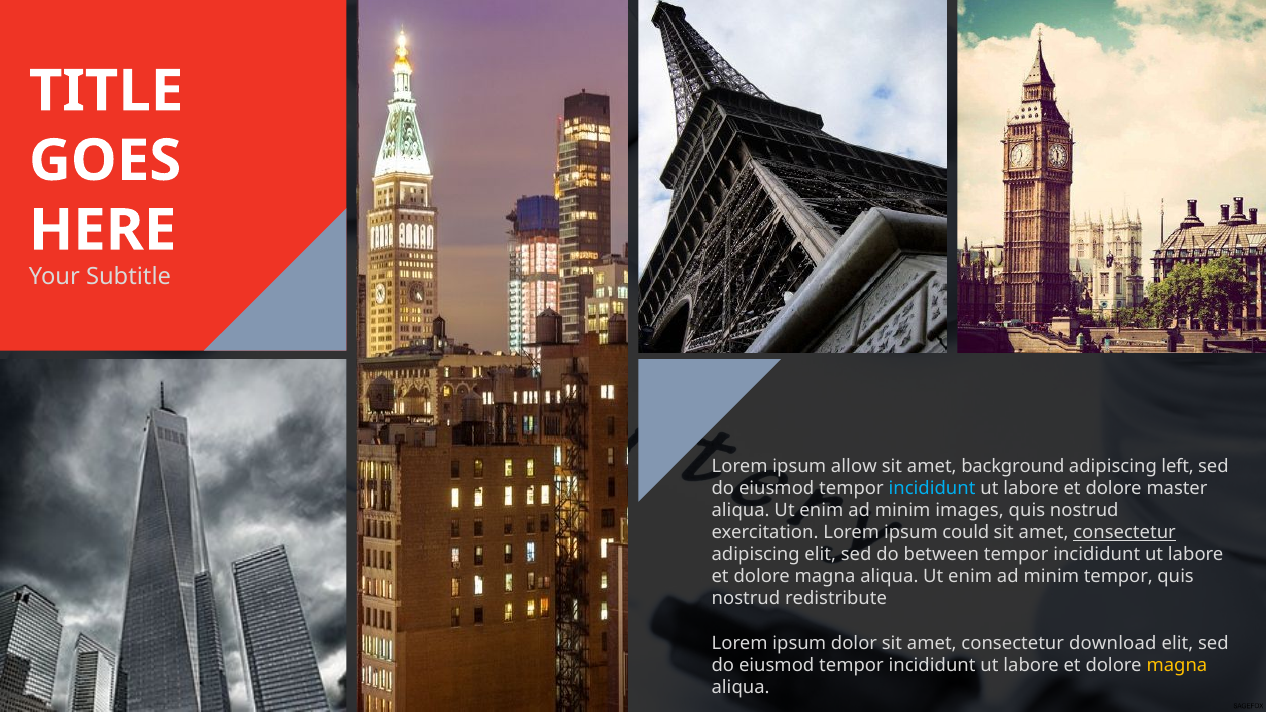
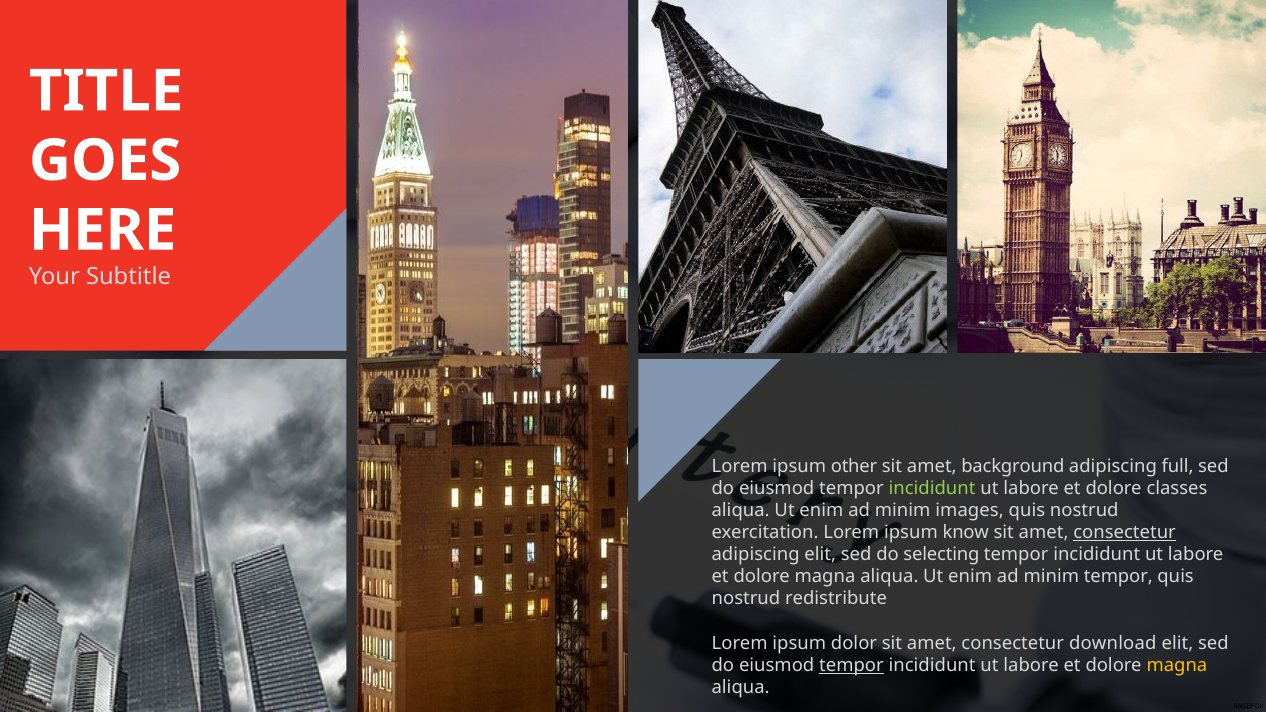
allow: allow -> other
left: left -> full
incididunt at (932, 488) colour: light blue -> light green
master: master -> classes
could: could -> know
between: between -> selecting
tempor at (851, 666) underline: none -> present
